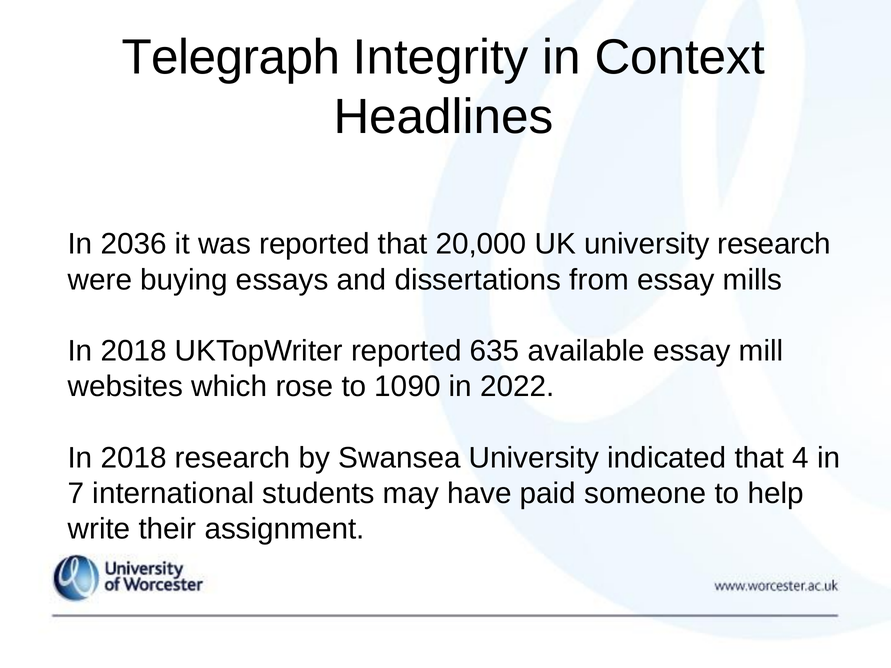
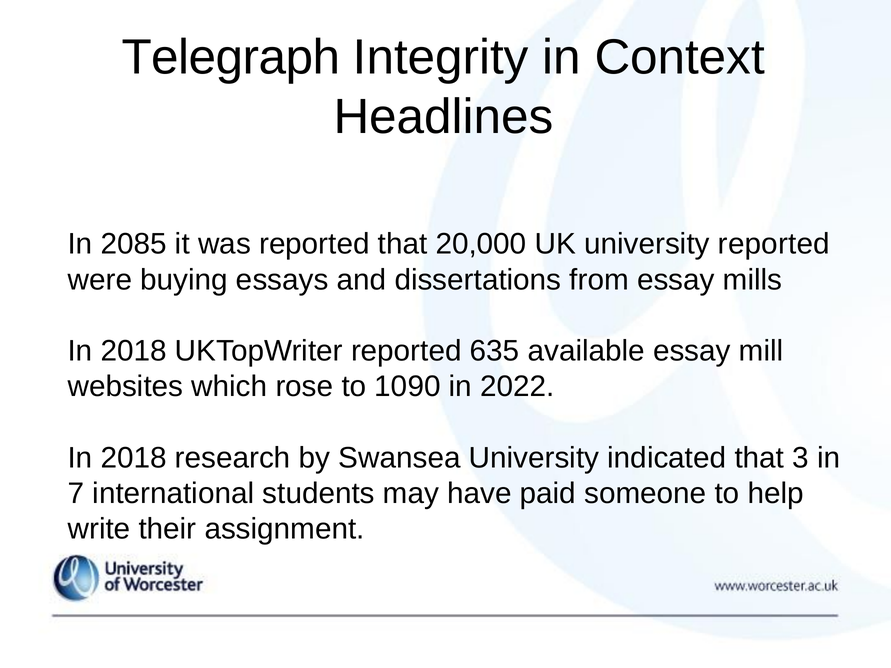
2036: 2036 -> 2085
university research: research -> reported
4: 4 -> 3
